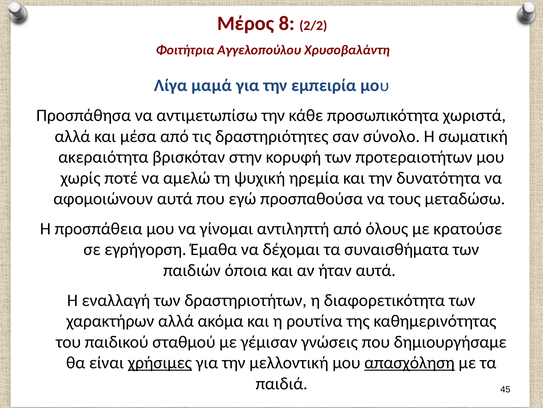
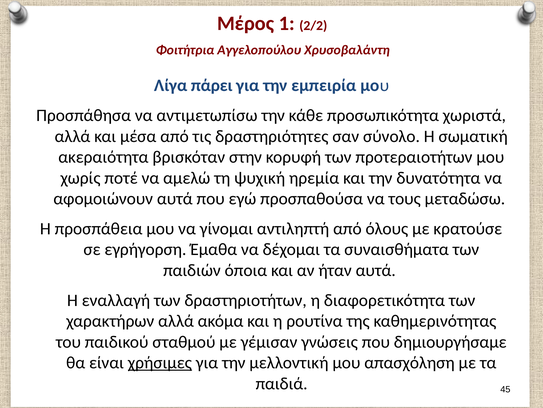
8: 8 -> 1
μαμά: μαμά -> πάρει
απασχόληση underline: present -> none
